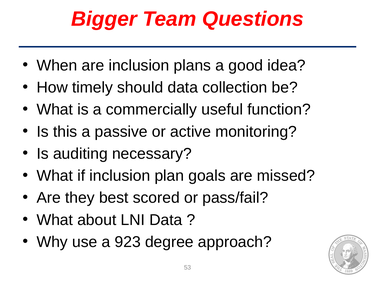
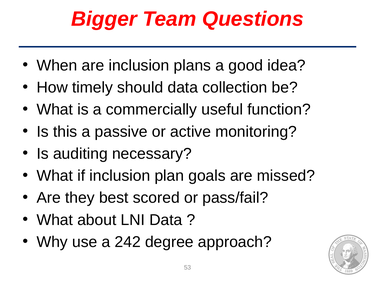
923: 923 -> 242
